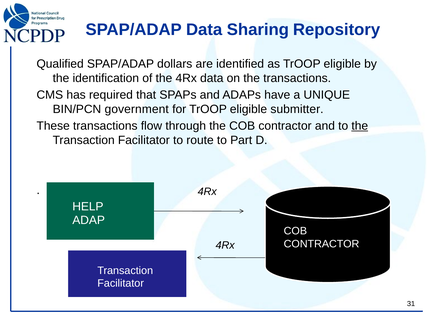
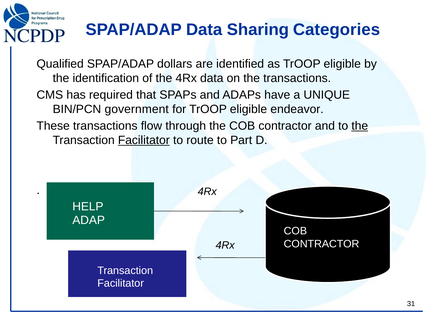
Repository: Repository -> Categories
submitter: submitter -> endeavor
Facilitator at (144, 140) underline: none -> present
